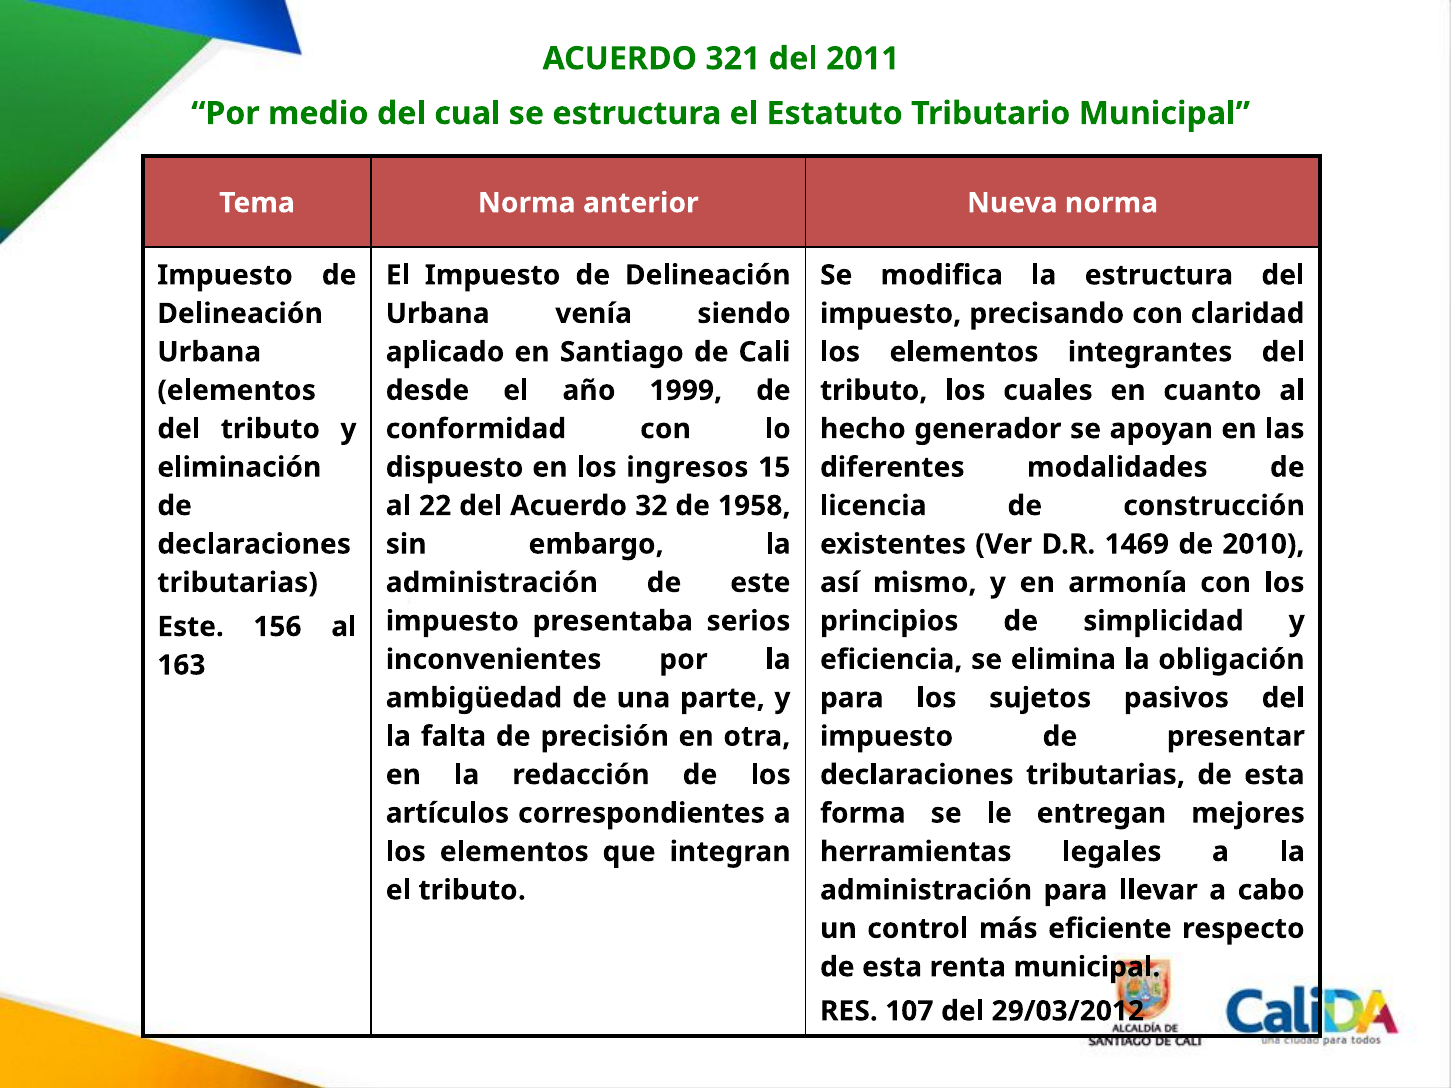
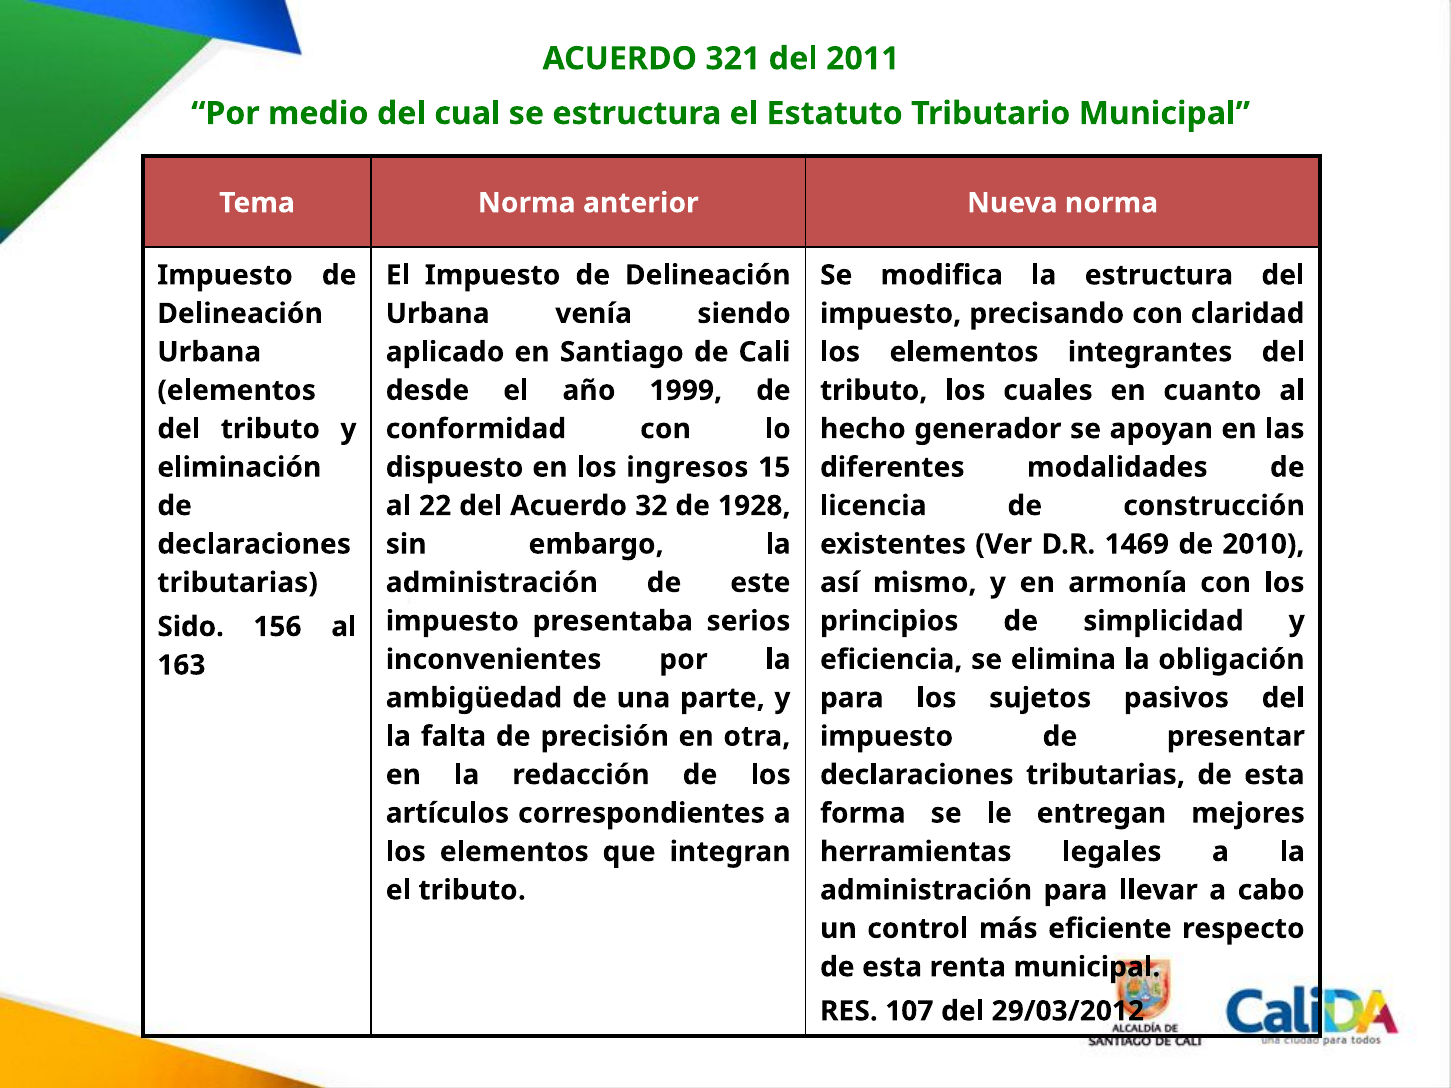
1958: 1958 -> 1928
Este at (191, 627): Este -> Sido
